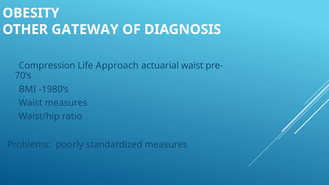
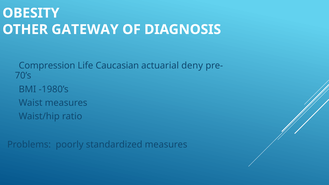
Approach: Approach -> Caucasian
actuarial waist: waist -> deny
